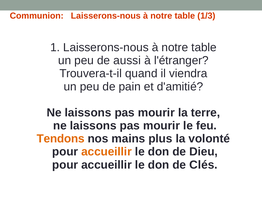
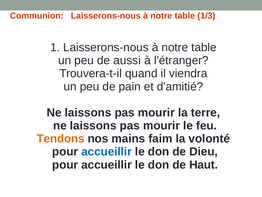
plus: plus -> faim
accueillir at (107, 151) colour: orange -> blue
Clés: Clés -> Haut
